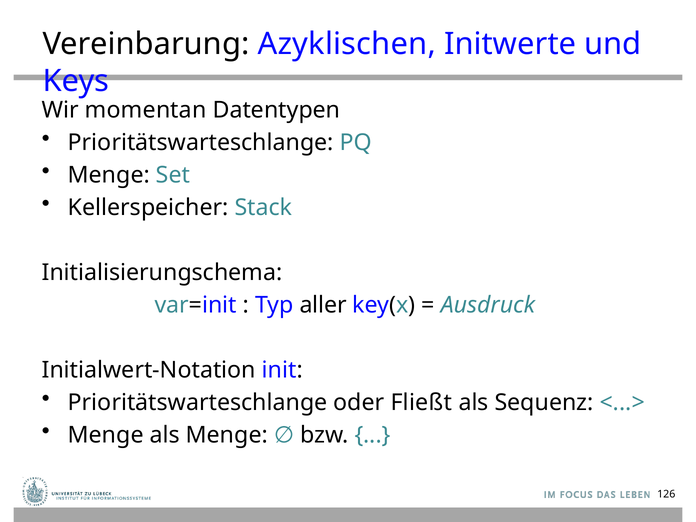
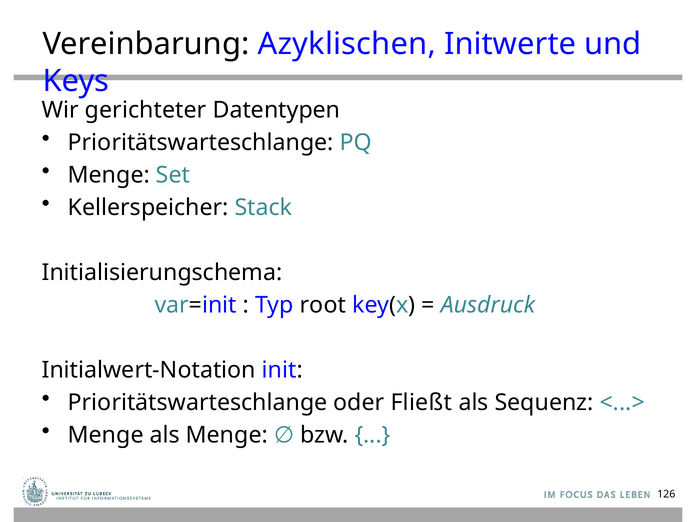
momentan: momentan -> gerichteter
aller: aller -> root
